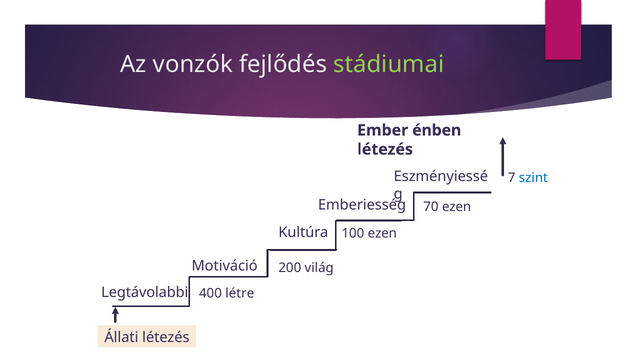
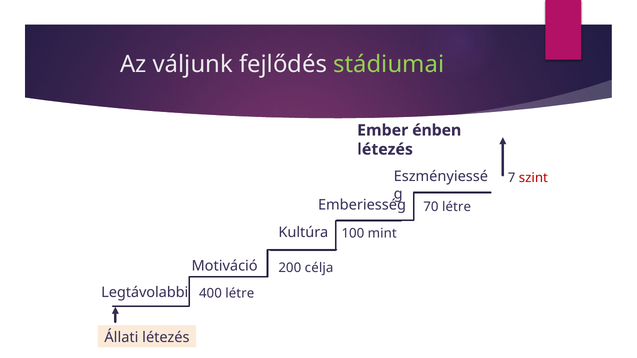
vonzók: vonzók -> váljunk
szint colour: blue -> red
70 ezen: ezen -> létre
100 ezen: ezen -> mint
világ: világ -> célja
